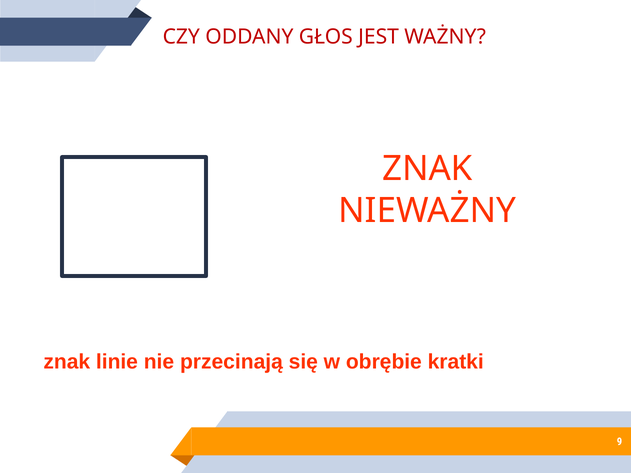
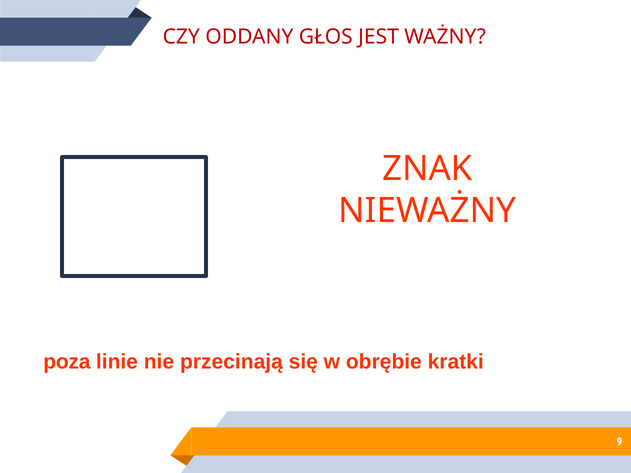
znak at (67, 362): znak -> poza
